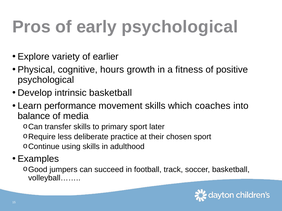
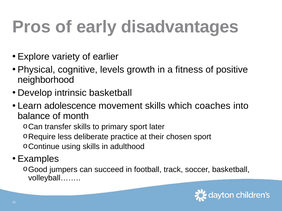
early psychological: psychological -> disadvantages
hours: hours -> levels
psychological at (46, 80): psychological -> neighborhood
performance: performance -> adolescence
media: media -> month
